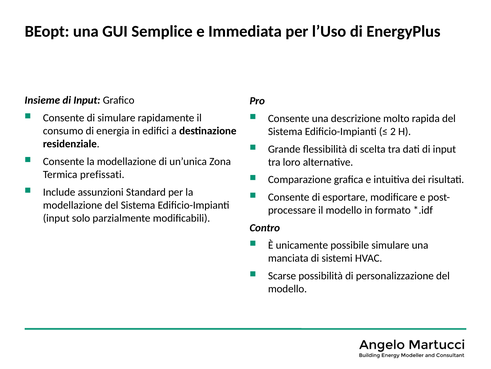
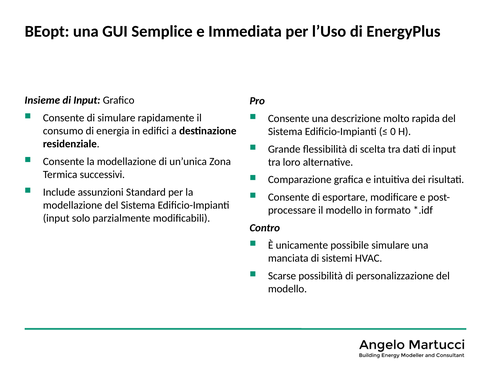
2: 2 -> 0
prefissati: prefissati -> successivi
